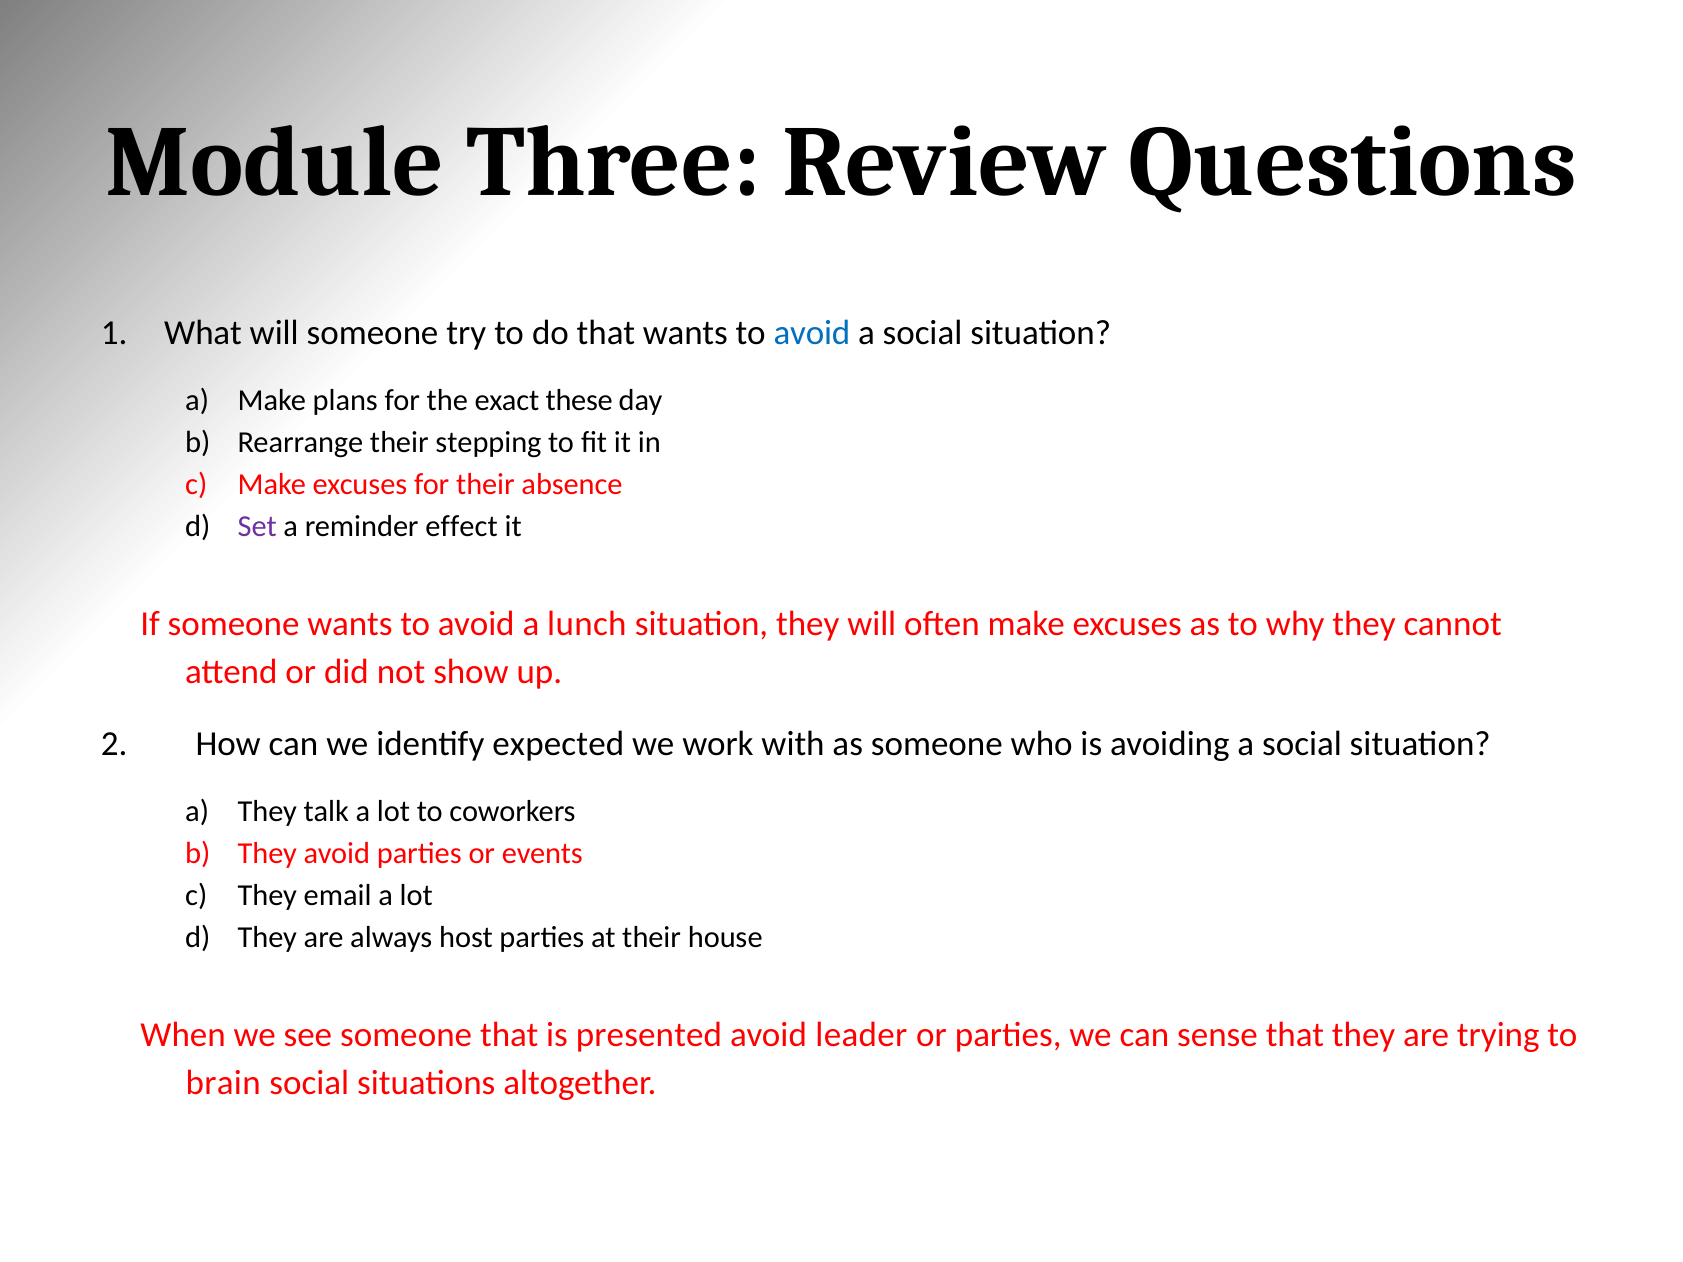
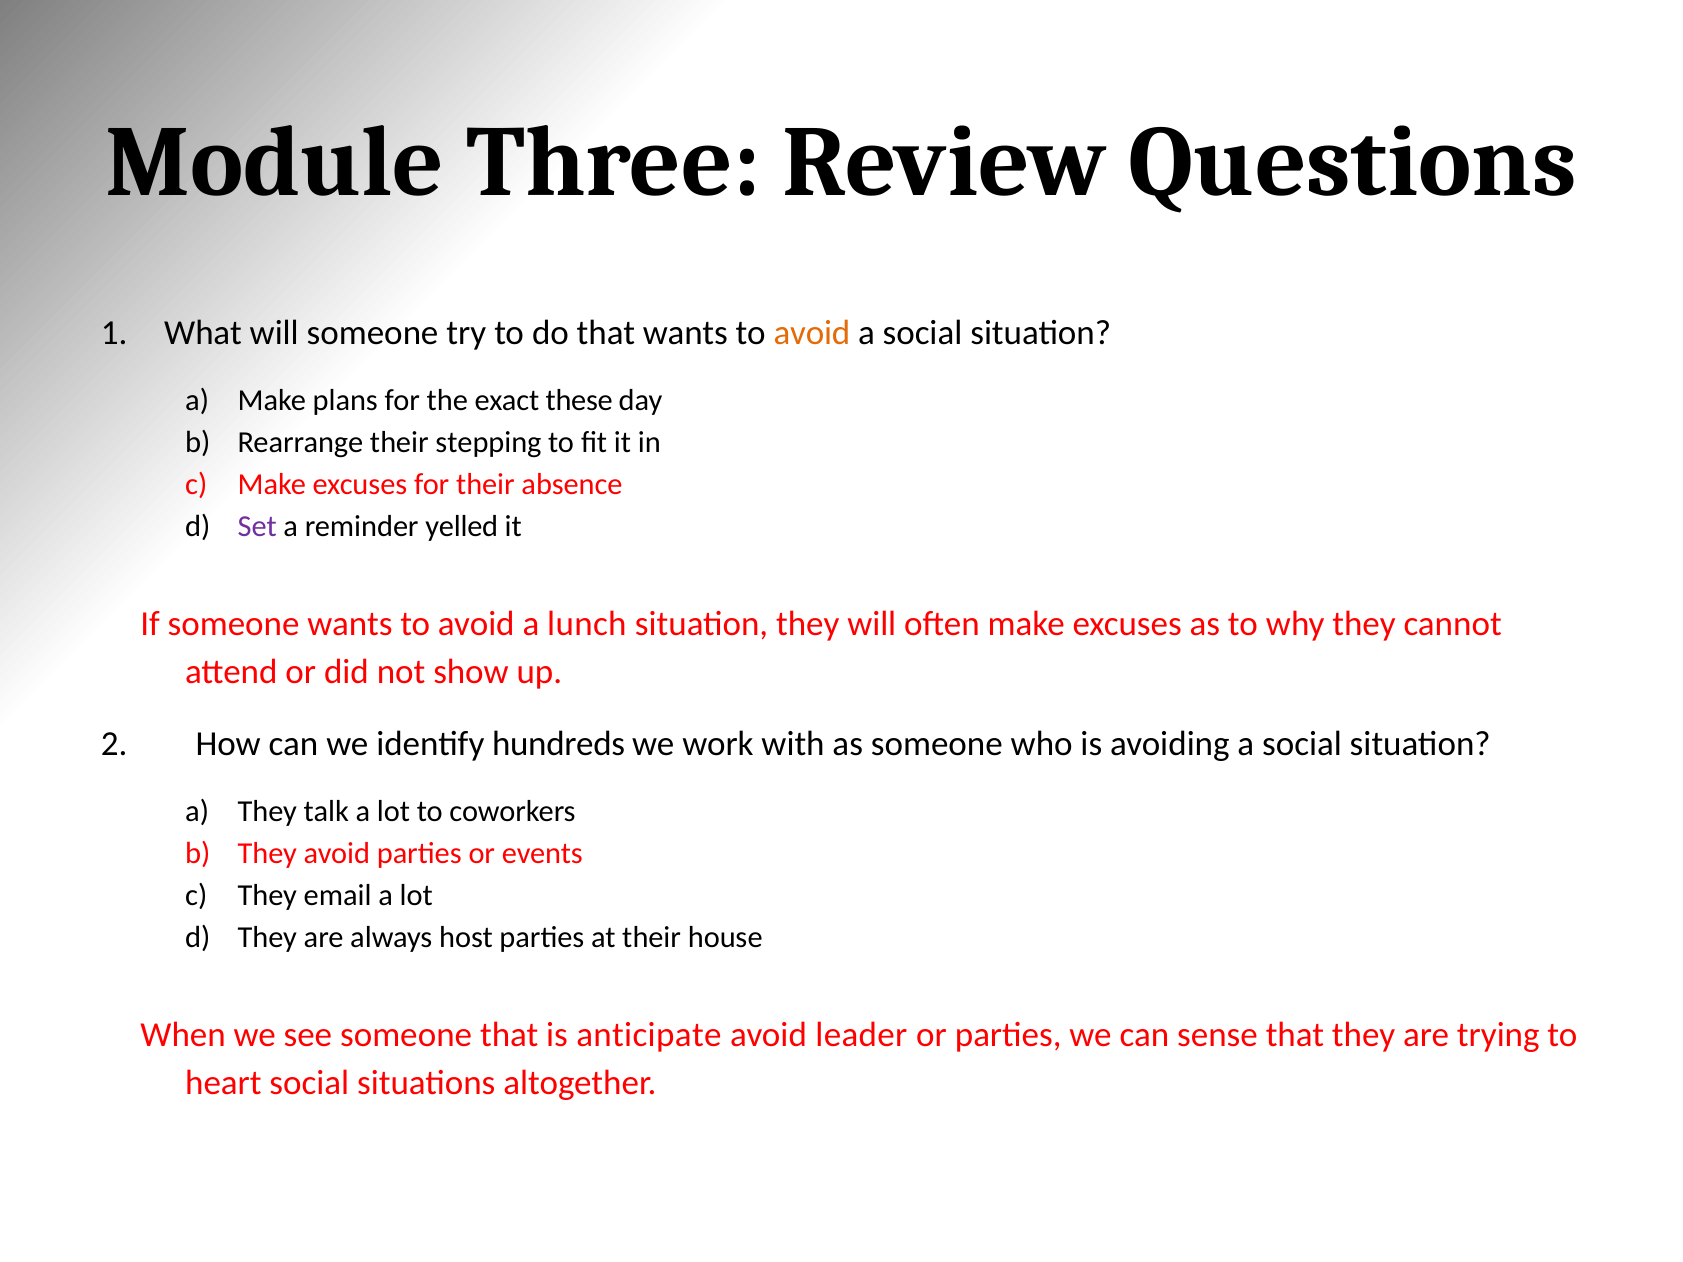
avoid at (812, 333) colour: blue -> orange
effect: effect -> yelled
expected: expected -> hundreds
presented: presented -> anticipate
brain: brain -> heart
